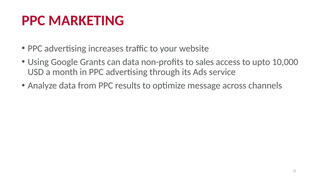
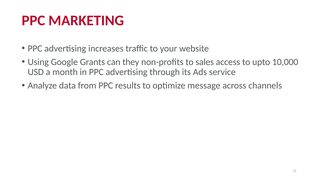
can data: data -> they
